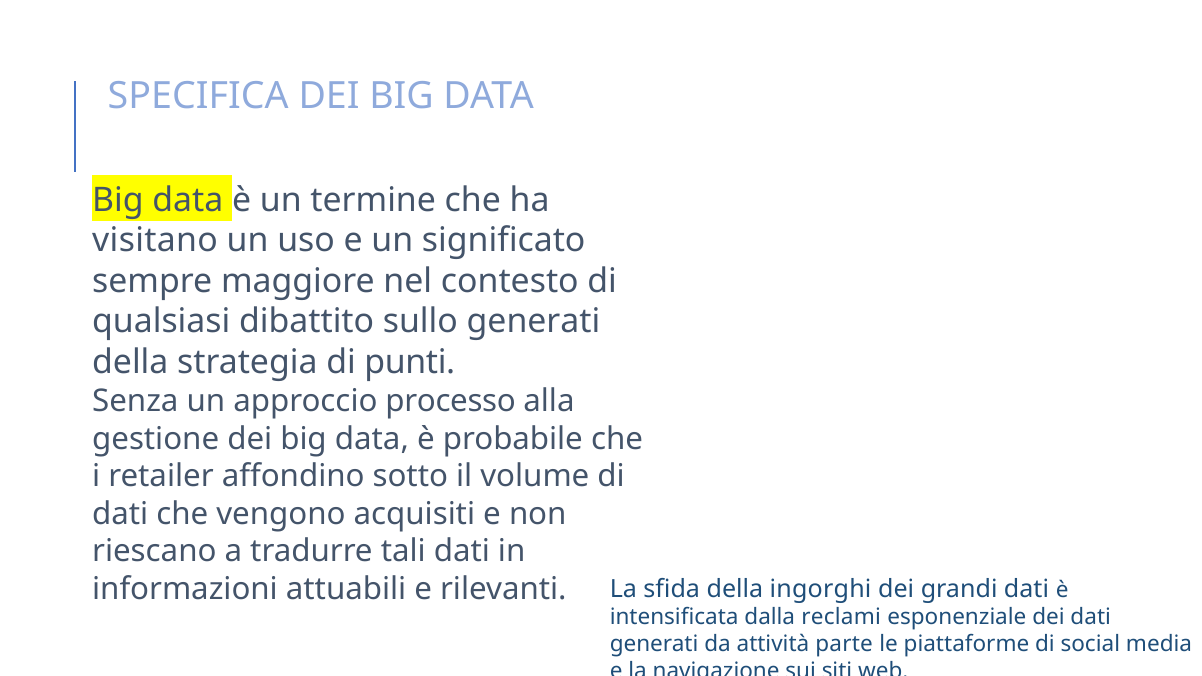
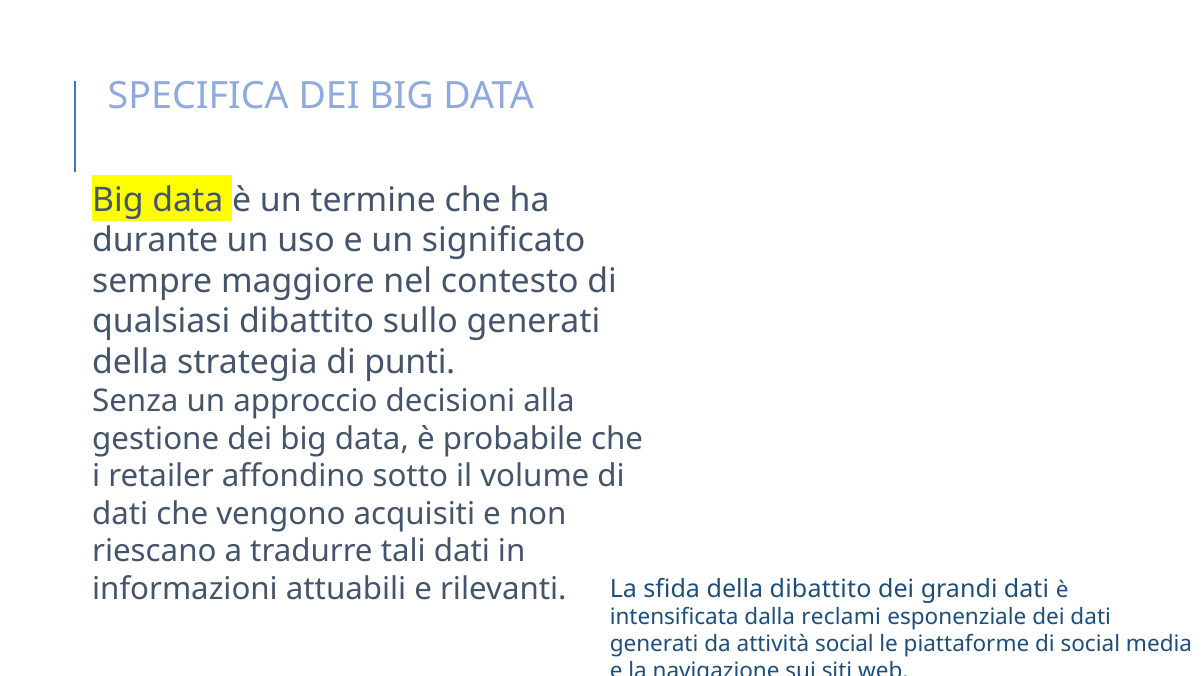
visitano: visitano -> durante
processo: processo -> decisioni
della ingorghi: ingorghi -> dibattito
attività parte: parte -> social
